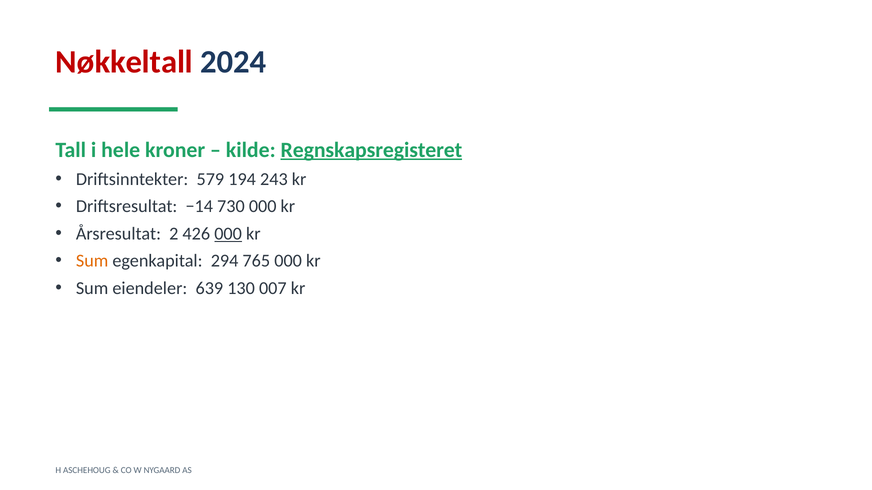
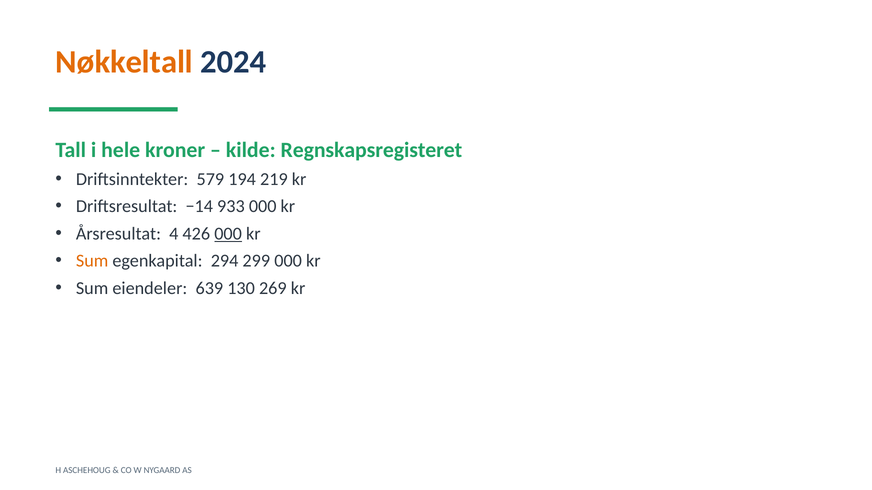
Nøkkeltall colour: red -> orange
Regnskapsregisteret underline: present -> none
243: 243 -> 219
730: 730 -> 933
2: 2 -> 4
765: 765 -> 299
007: 007 -> 269
